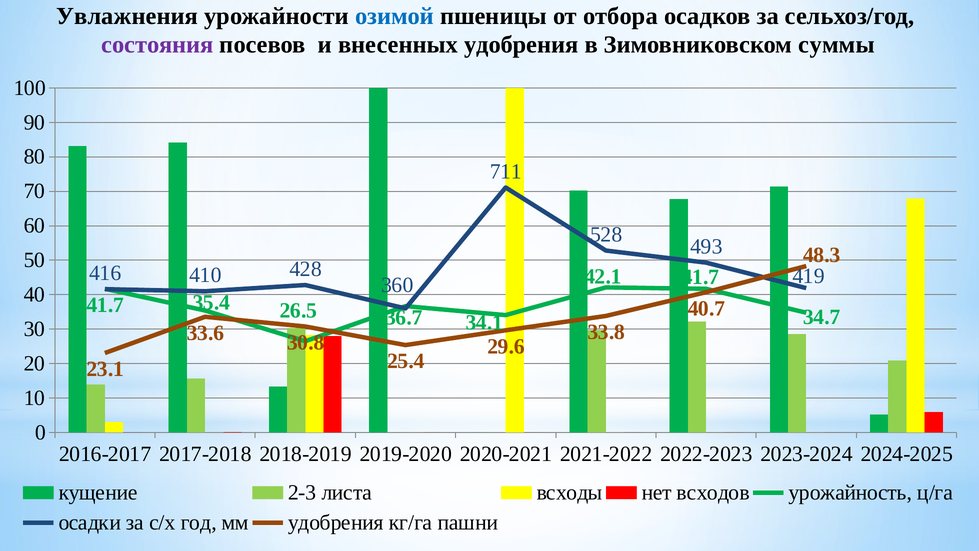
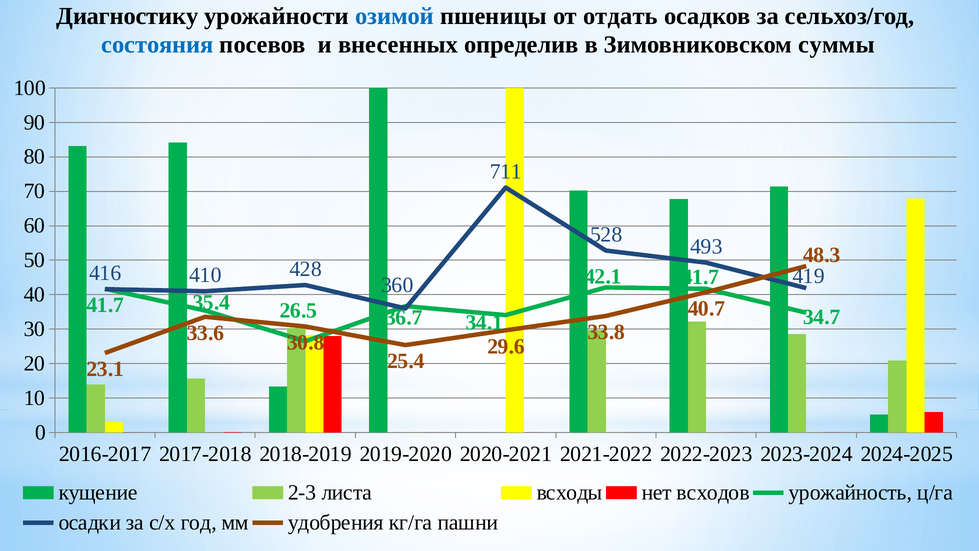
Увлажнения: Увлажнения -> Диагностику
отбора: отбора -> отдать
состояния colour: purple -> blue
внесенных удобрения: удобрения -> определив
